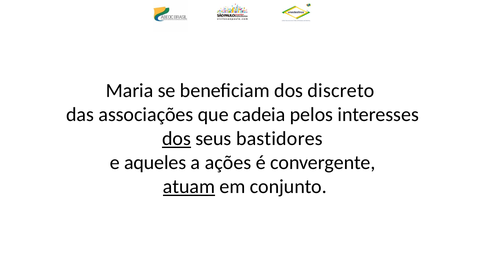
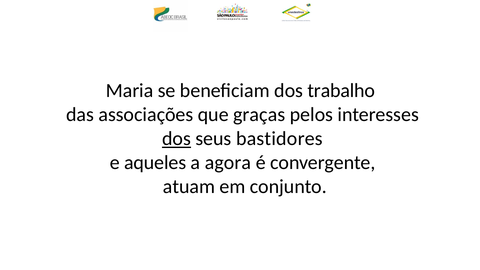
discreto: discreto -> trabalho
cadeia: cadeia -> graças
ações: ações -> agora
atuam underline: present -> none
